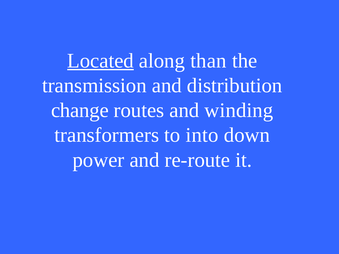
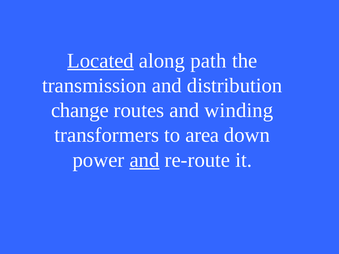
than: than -> path
into: into -> area
and at (144, 160) underline: none -> present
